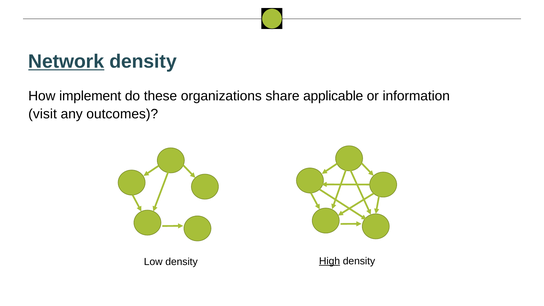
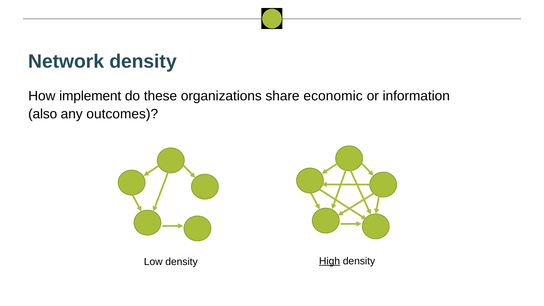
Network underline: present -> none
applicable: applicable -> economic
visit: visit -> also
